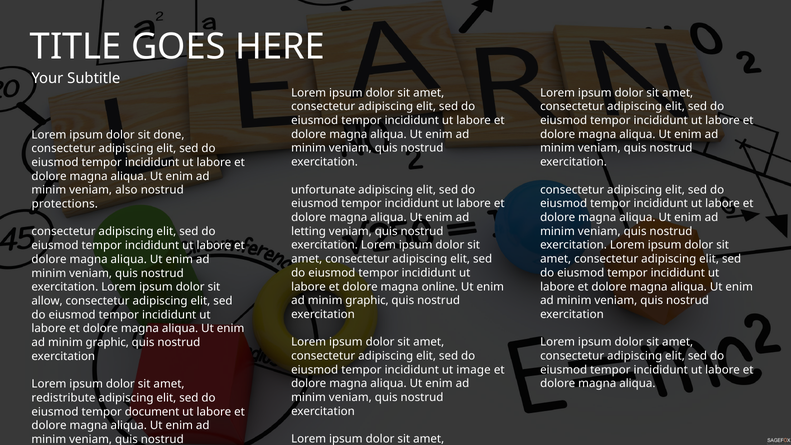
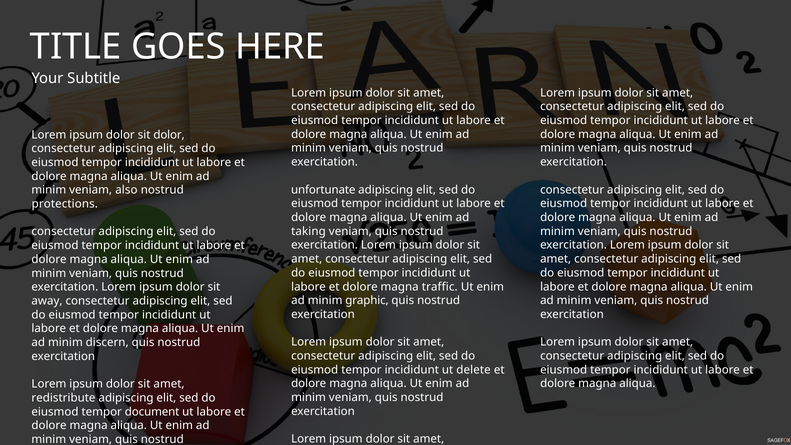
sit done: done -> dolor
letting: letting -> taking
online: online -> traffic
allow: allow -> away
graphic at (107, 342): graphic -> discern
image: image -> delete
